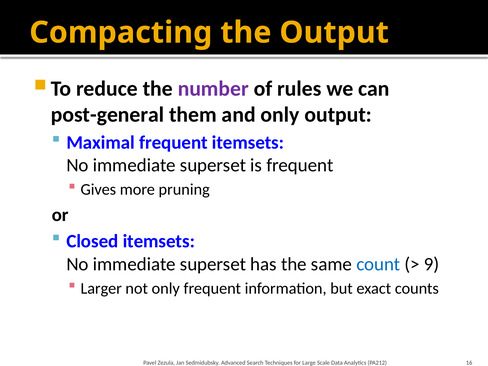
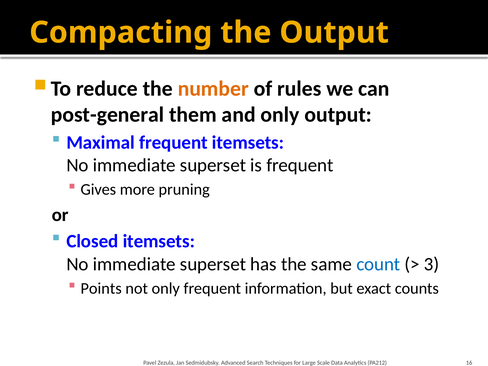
number colour: purple -> orange
9: 9 -> 3
Larger: Larger -> Points
